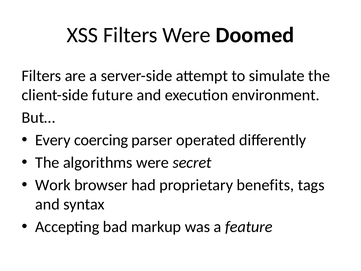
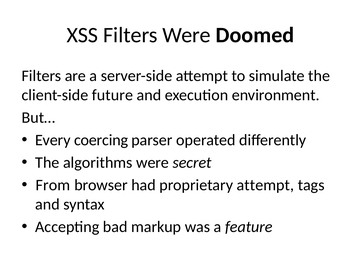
Work: Work -> From
proprietary benefits: benefits -> attempt
